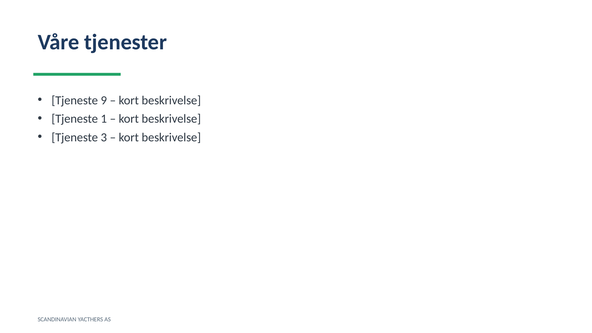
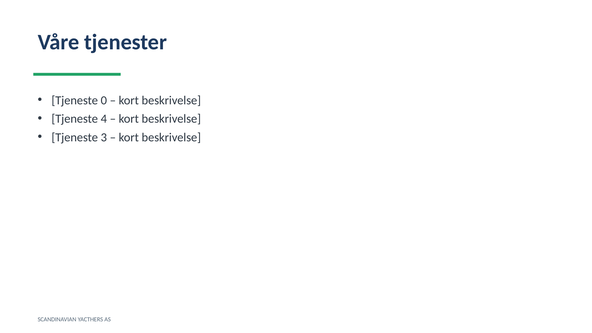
9: 9 -> 0
1: 1 -> 4
